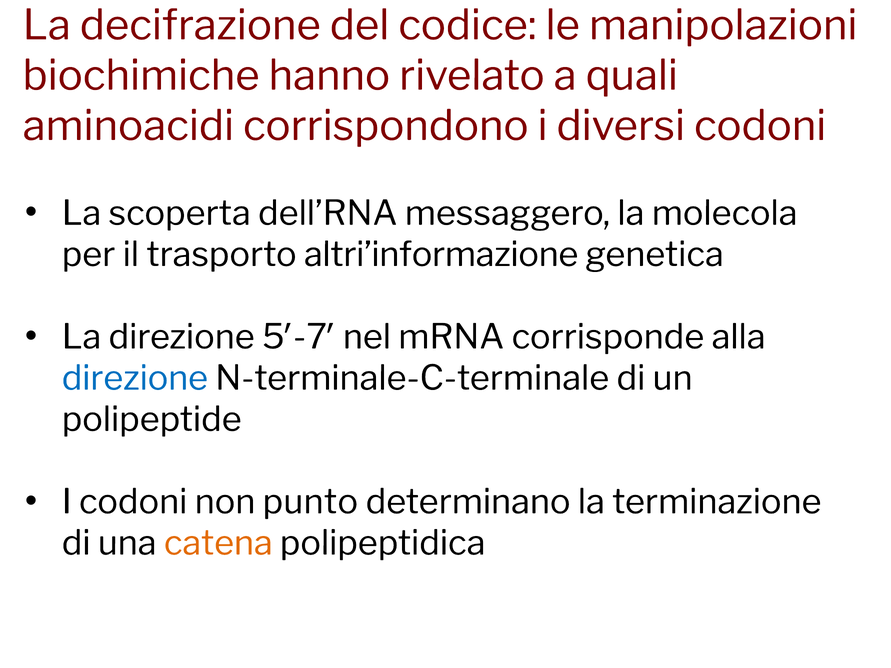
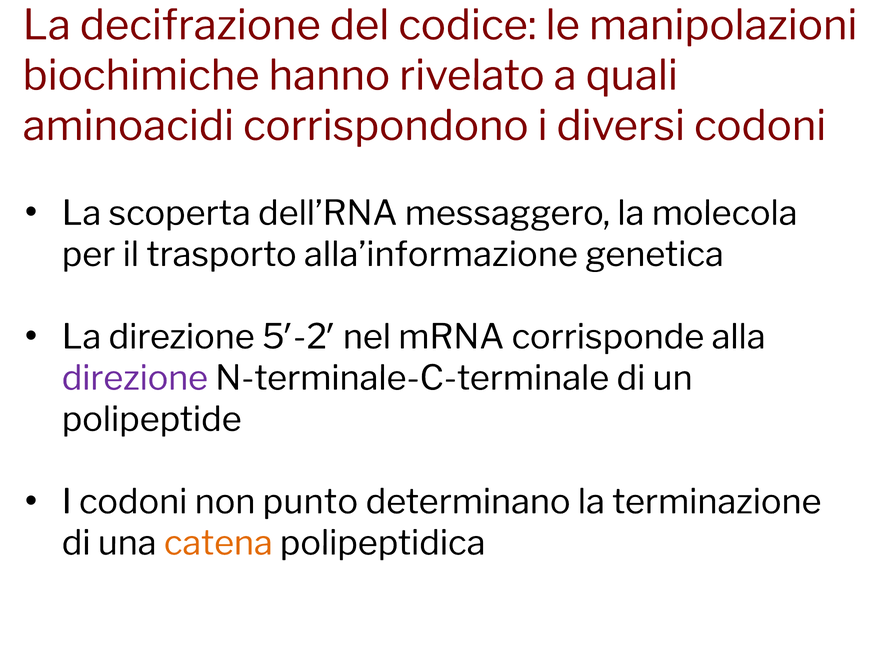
altri’informazione: altri’informazione -> alla’informazione
5′-7′: 5′-7′ -> 5′-2′
direzione at (135, 378) colour: blue -> purple
